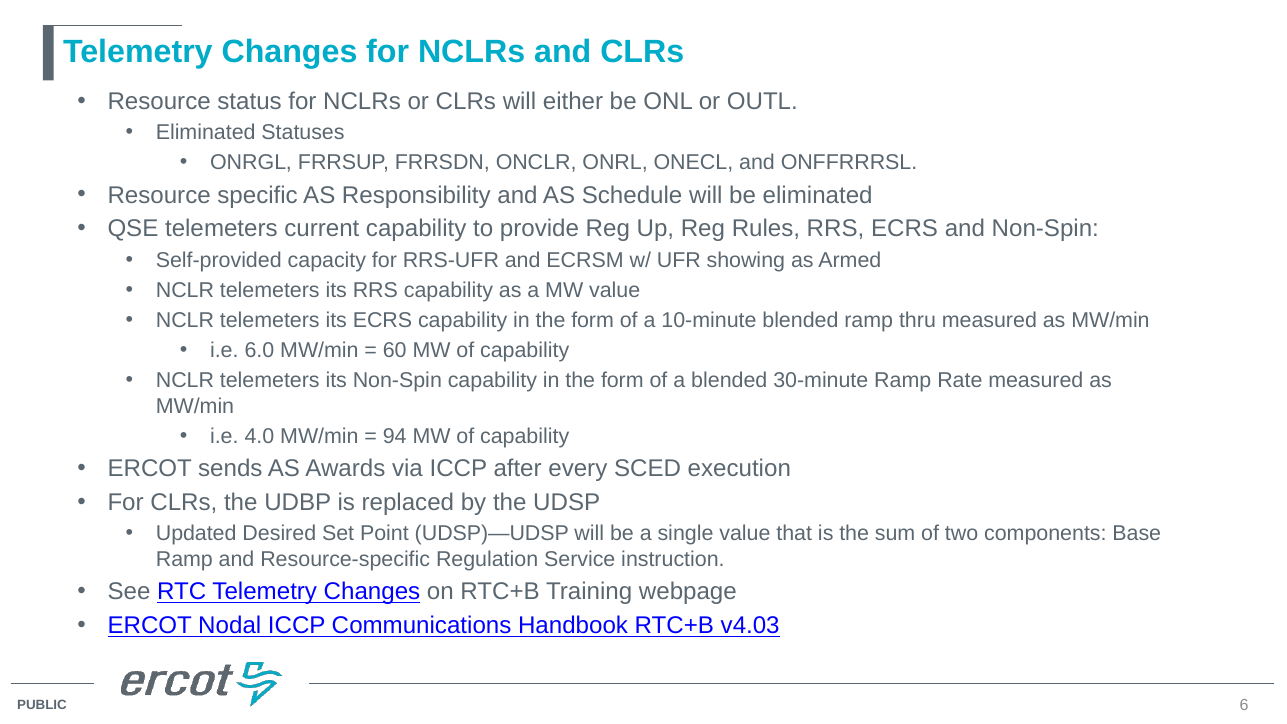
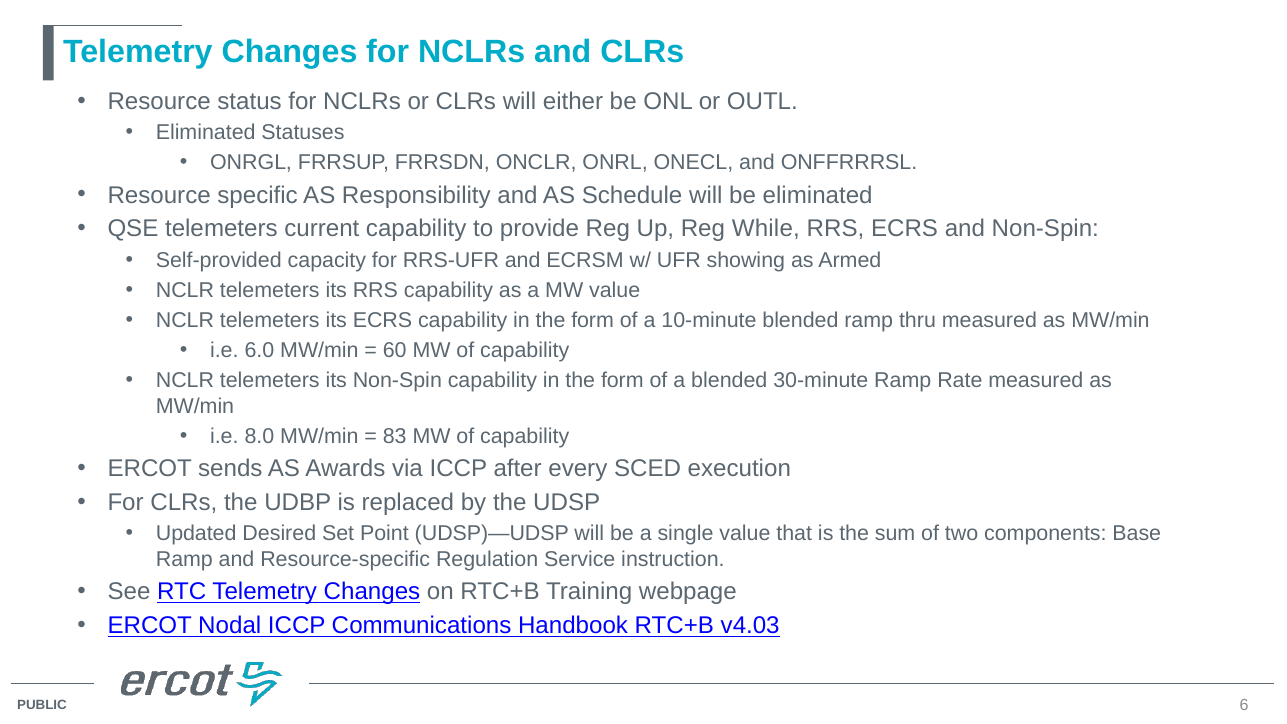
Rules: Rules -> While
4.0: 4.0 -> 8.0
94: 94 -> 83
